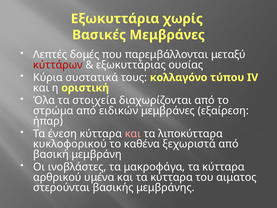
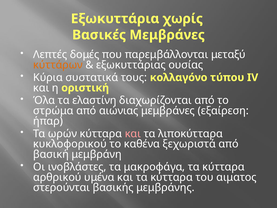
κύττάρων colour: red -> orange
στοιχεία: στοιχεία -> ελαστίνη
ειδικών: ειδικών -> αιώνιας
ένεση: ένεση -> ωρών
